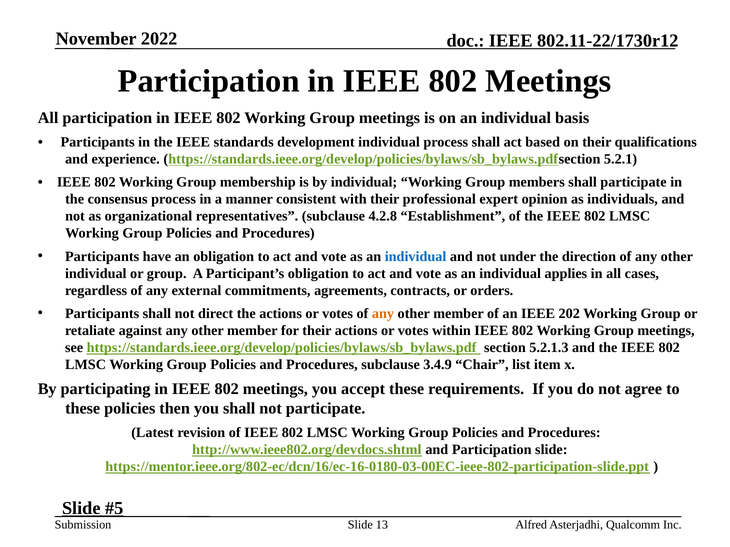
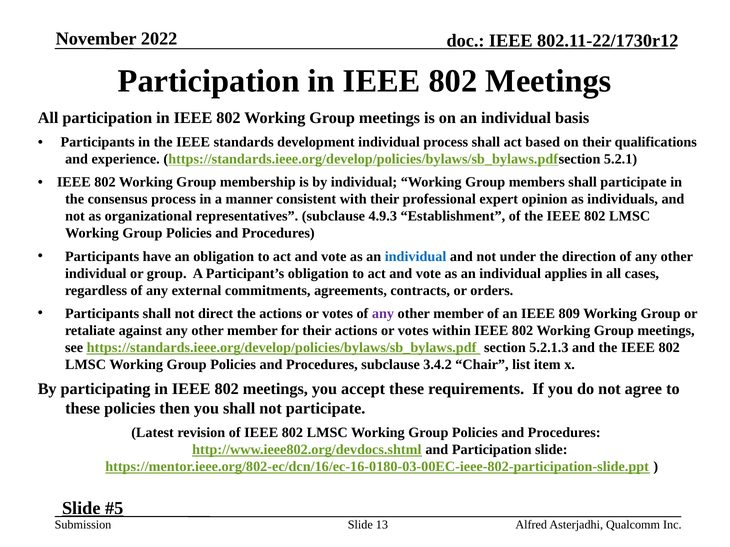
4.2.8: 4.2.8 -> 4.9.3
any at (383, 314) colour: orange -> purple
202: 202 -> 809
3.4.9: 3.4.9 -> 3.4.2
